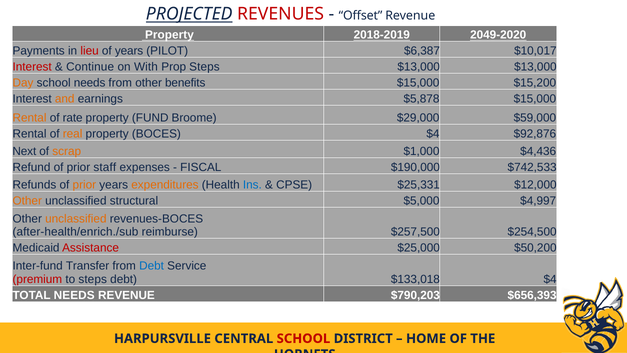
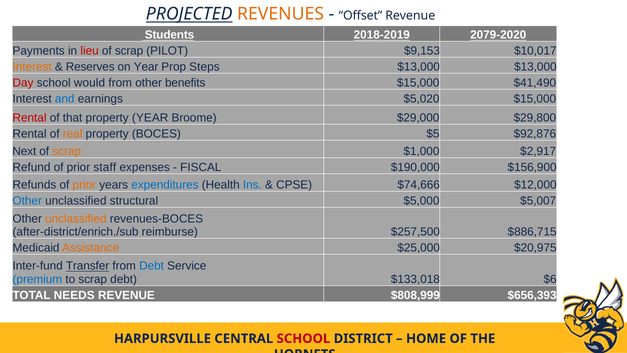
REVENUES colour: red -> orange
Property at (169, 35): Property -> Students
2049-2020: 2049-2020 -> 2079-2020
years at (129, 51): years -> scrap
$6,387: $6,387 -> $9,153
Interest at (32, 67) colour: red -> orange
Continue: Continue -> Reserves
on With: With -> Year
Day colour: orange -> red
school needs: needs -> would
$15,200: $15,200 -> $41,490
and colour: orange -> blue
$5,878: $5,878 -> $5,020
Rental at (30, 118) colour: orange -> red
rate: rate -> that
property FUND: FUND -> YEAR
$59,000: $59,000 -> $29,800
BOCES $4: $4 -> $5
$4,436: $4,436 -> $2,917
$742,533: $742,533 -> $156,900
expenditures colour: orange -> blue
$25,331: $25,331 -> $74,666
Other at (27, 201) colour: orange -> blue
$4,997: $4,997 -> $5,007
after-health/enrich./sub: after-health/enrich./sub -> after-district/enrich./sub
$254,500: $254,500 -> $886,715
Assistance colour: red -> orange
$50,200: $50,200 -> $20,975
Transfer underline: none -> present
premium colour: red -> blue
to steps: steps -> scrap
$133,018 $4: $4 -> $6
$790,203: $790,203 -> $808,999
